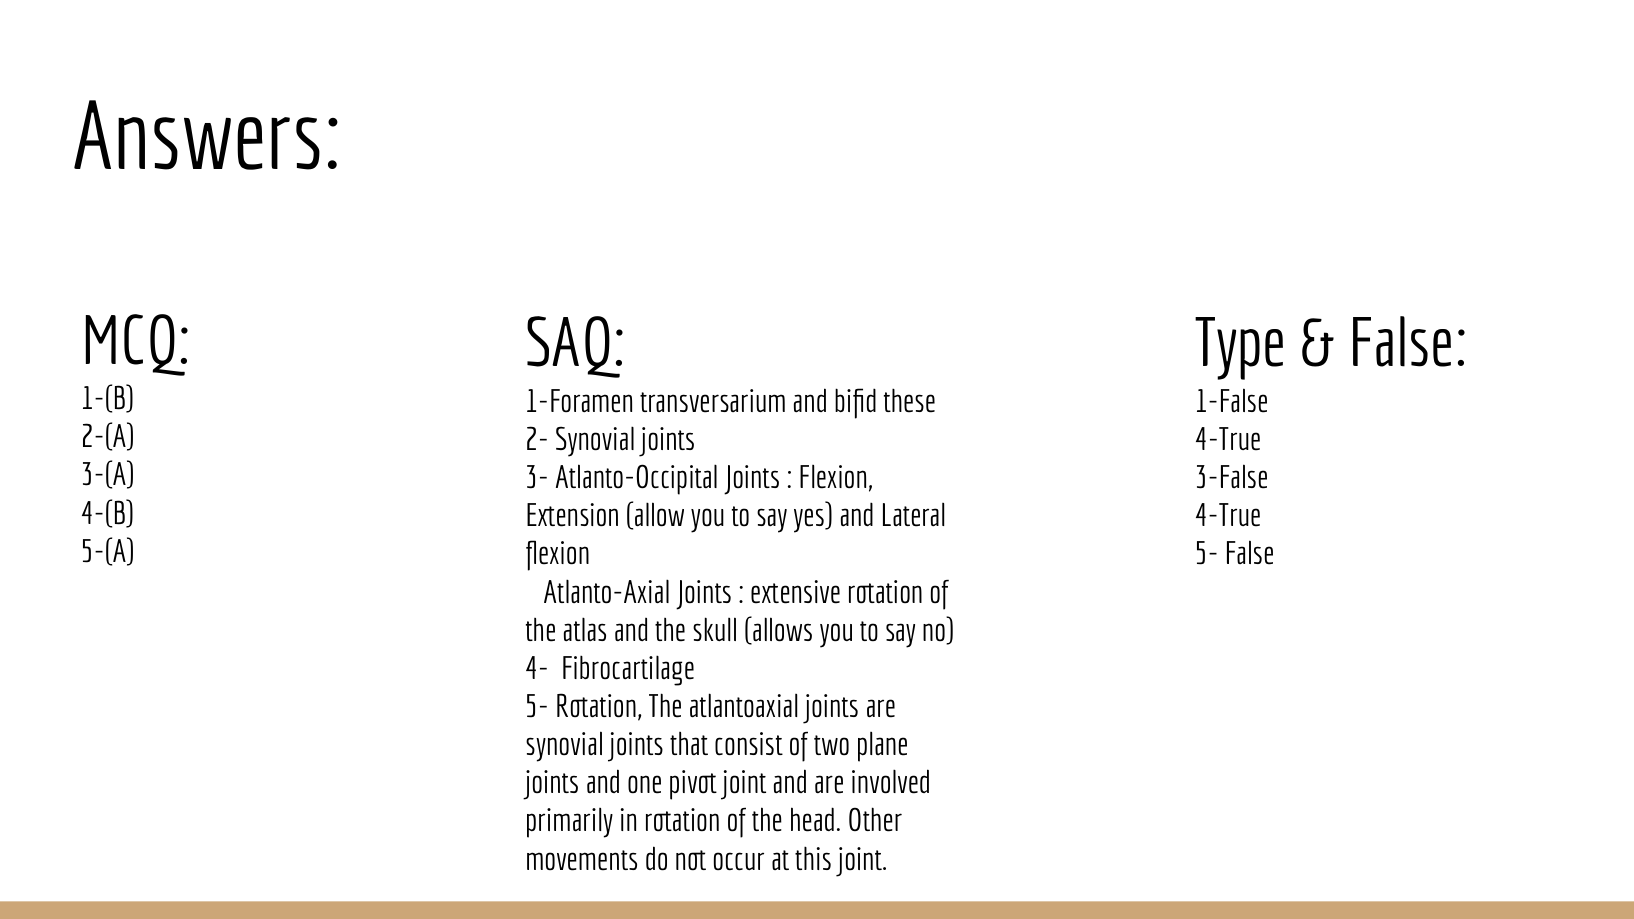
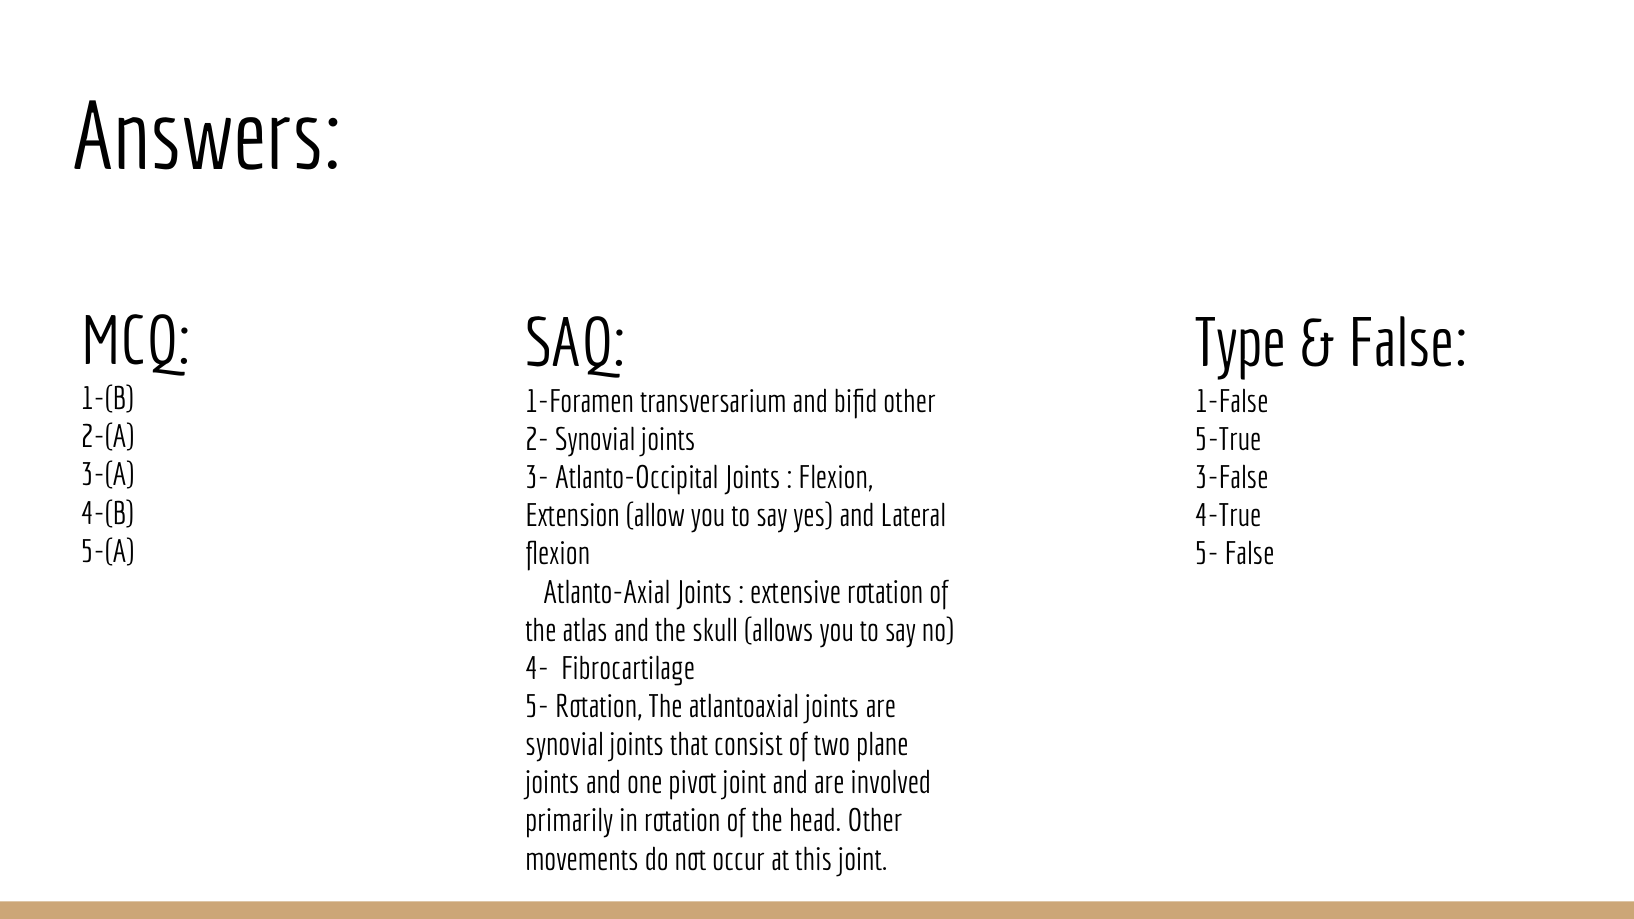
bifid these: these -> other
4-True at (1228, 440): 4-True -> 5-True
